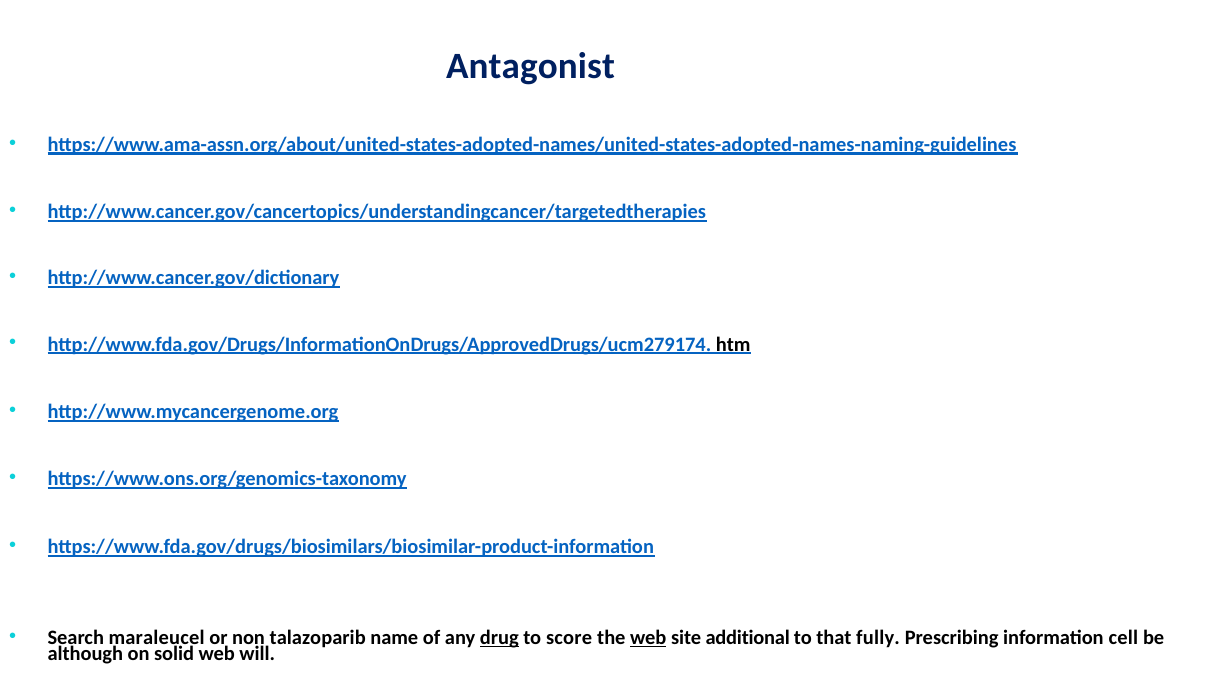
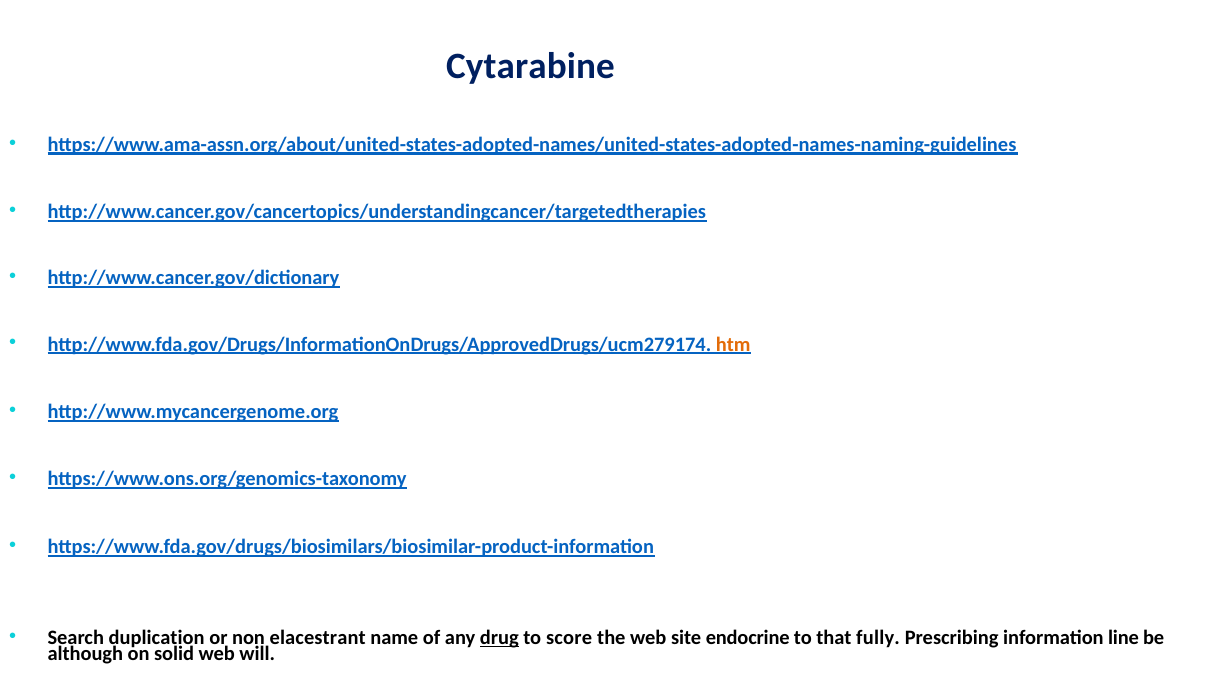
Antagonist: Antagonist -> Cytarabine
htm colour: black -> orange
maraleucel: maraleucel -> duplication
talazoparib: talazoparib -> elacestrant
web at (648, 638) underline: present -> none
additional: additional -> endocrine
cell: cell -> line
